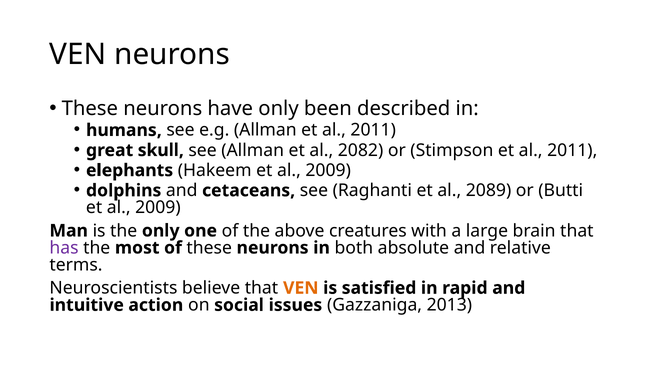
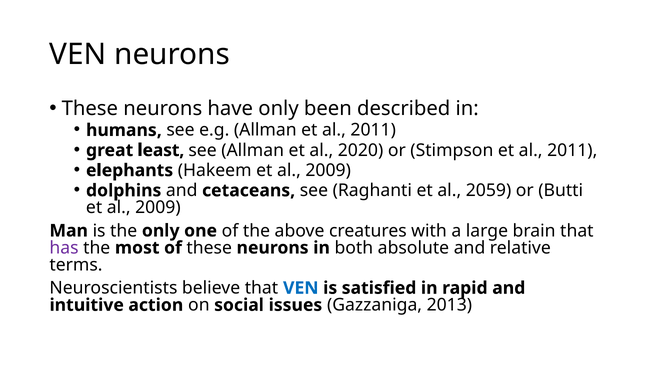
skull: skull -> least
2082: 2082 -> 2020
2089: 2089 -> 2059
VEN at (301, 288) colour: orange -> blue
